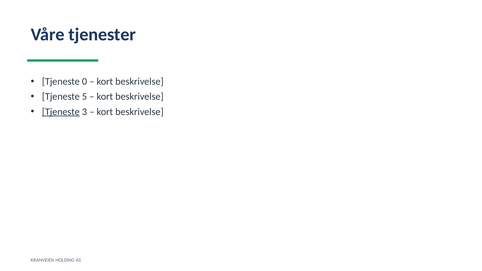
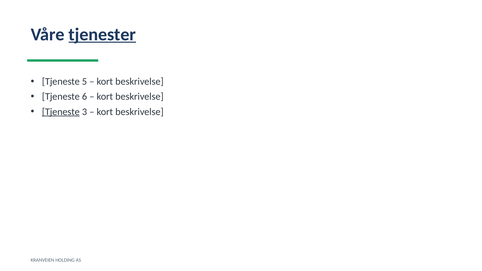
tjenester underline: none -> present
0: 0 -> 5
5: 5 -> 6
